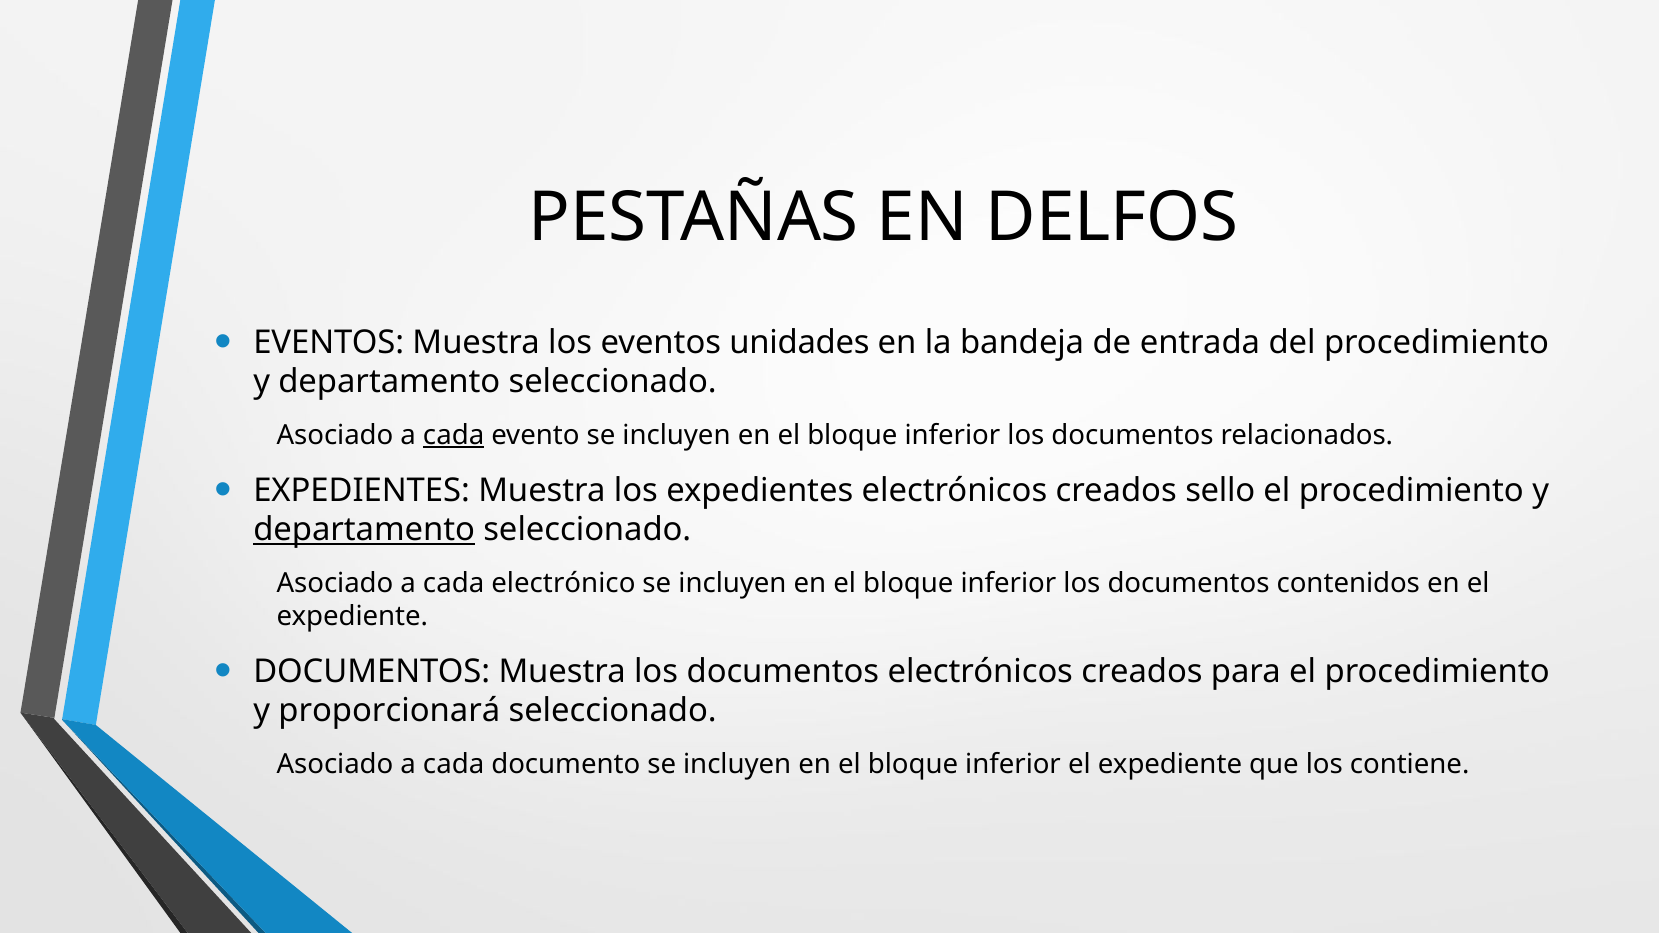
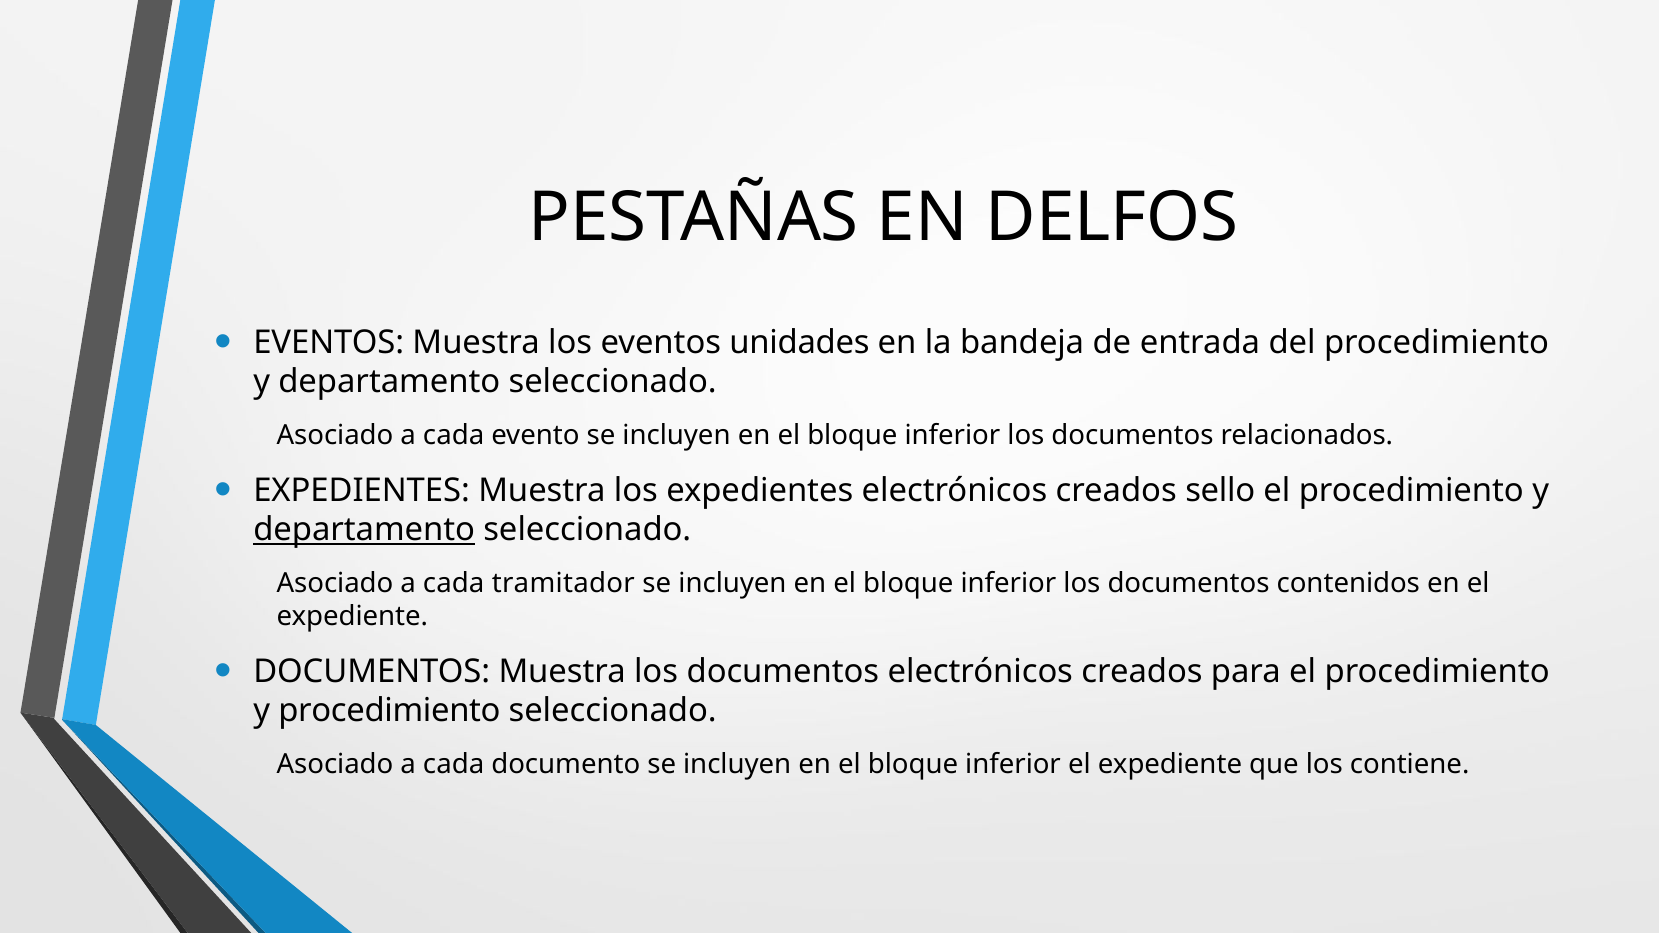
cada at (454, 435) underline: present -> none
electrónico: electrónico -> tramitador
y proporcionará: proporcionará -> procedimiento
